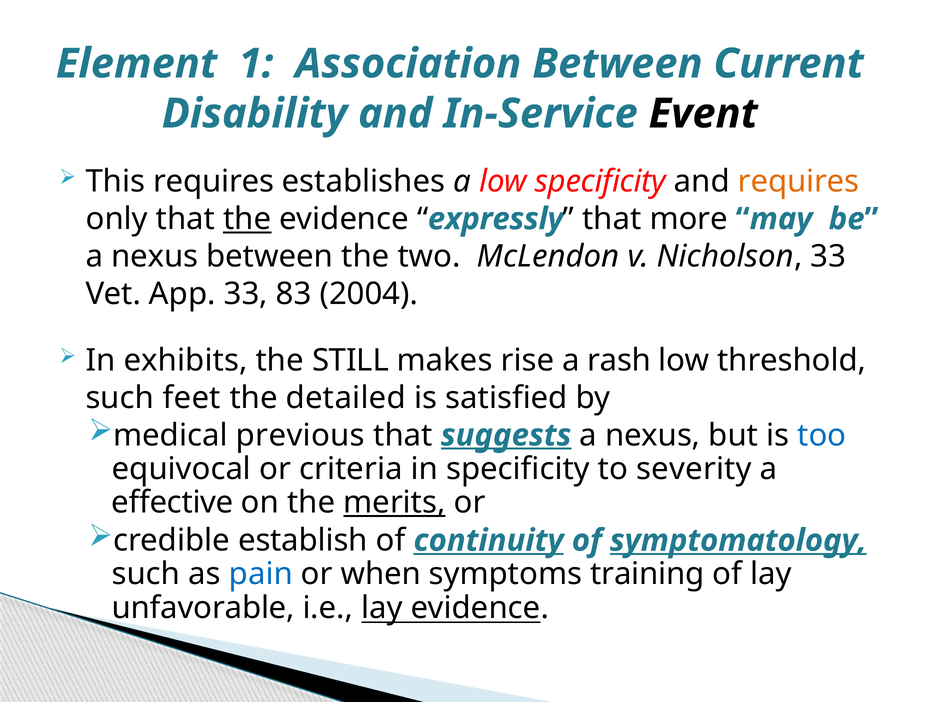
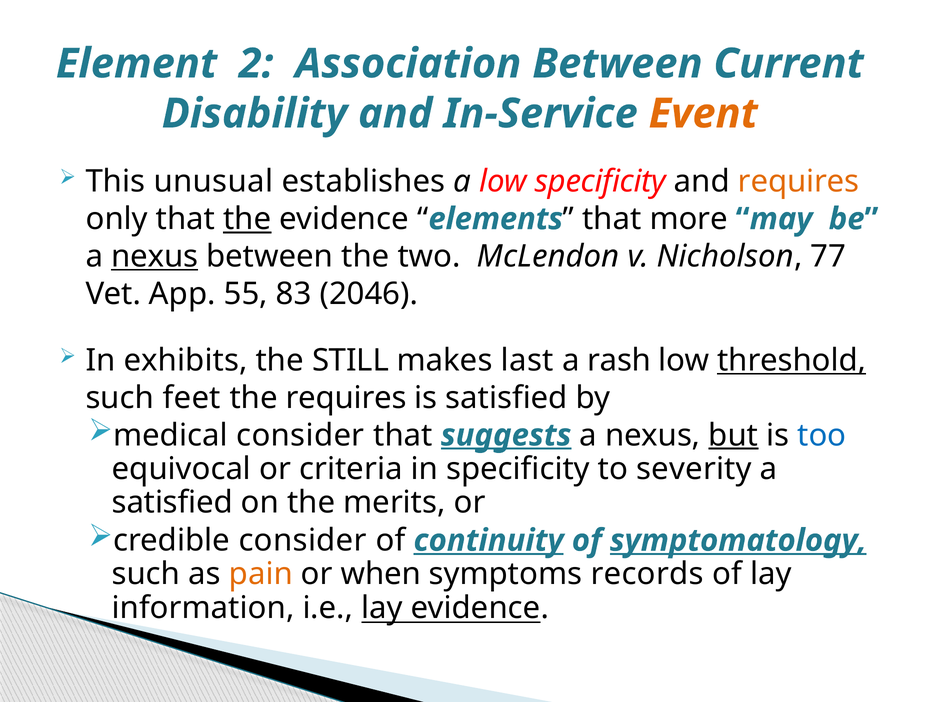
1: 1 -> 2
Event colour: black -> orange
This requires: requires -> unusual
expressly: expressly -> elements
nexus at (155, 256) underline: none -> present
Nicholson 33: 33 -> 77
App 33: 33 -> 55
2004: 2004 -> 2046
rise: rise -> last
threshold underline: none -> present
the detailed: detailed -> requires
medical previous: previous -> consider
but underline: none -> present
effective at (172, 503): effective -> satisfied
merits underline: present -> none
credible establish: establish -> consider
pain colour: blue -> orange
training: training -> records
unfavorable: unfavorable -> information
